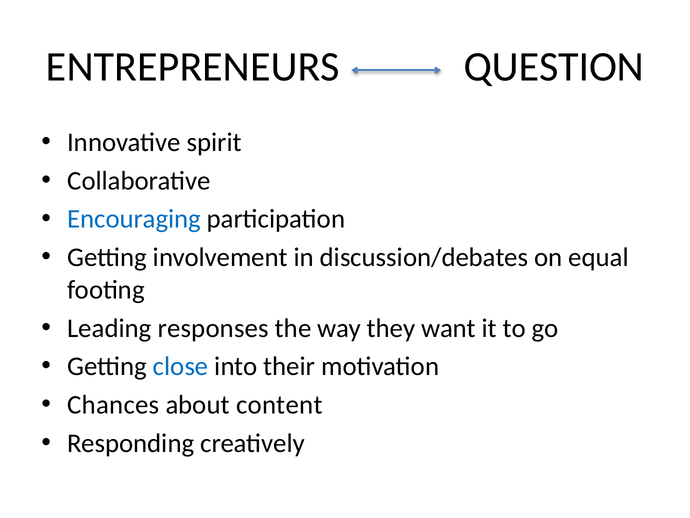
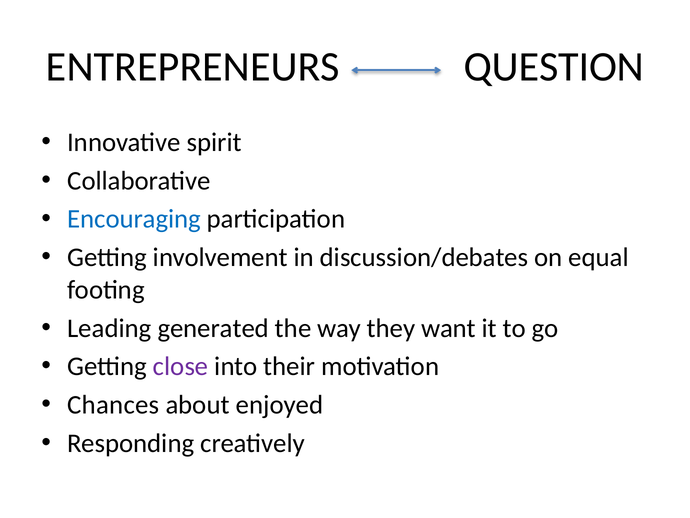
responses: responses -> generated
close colour: blue -> purple
content: content -> enjoyed
